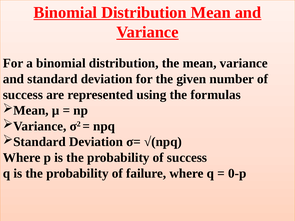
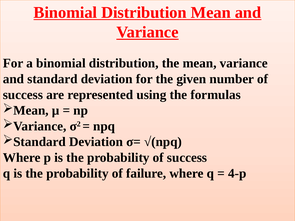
0-p: 0-p -> 4-p
